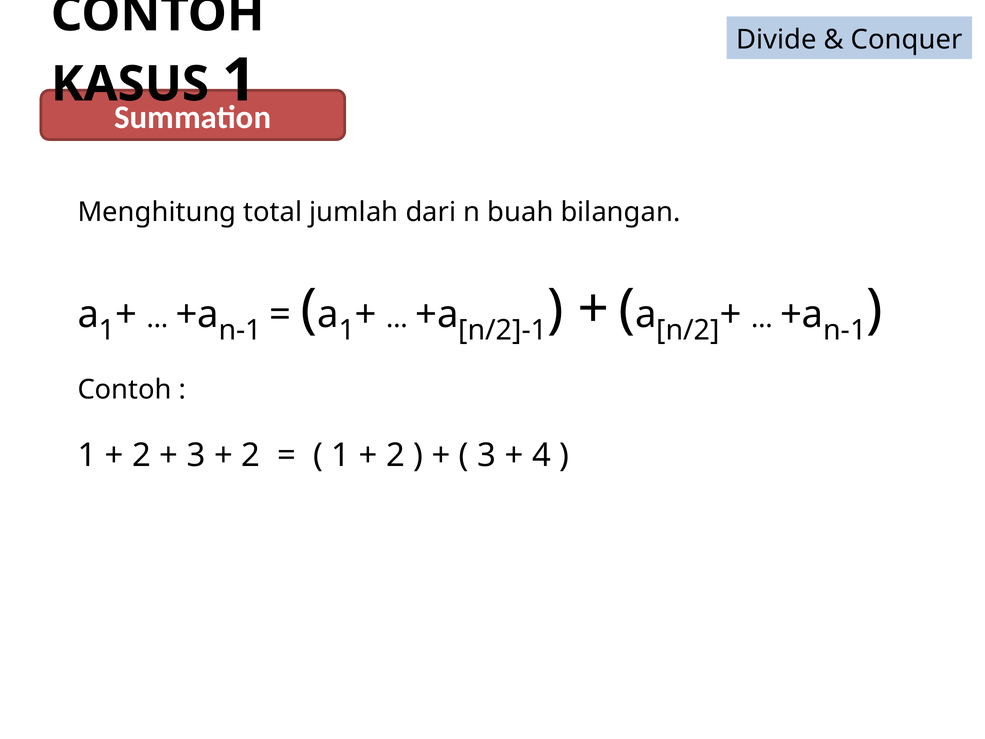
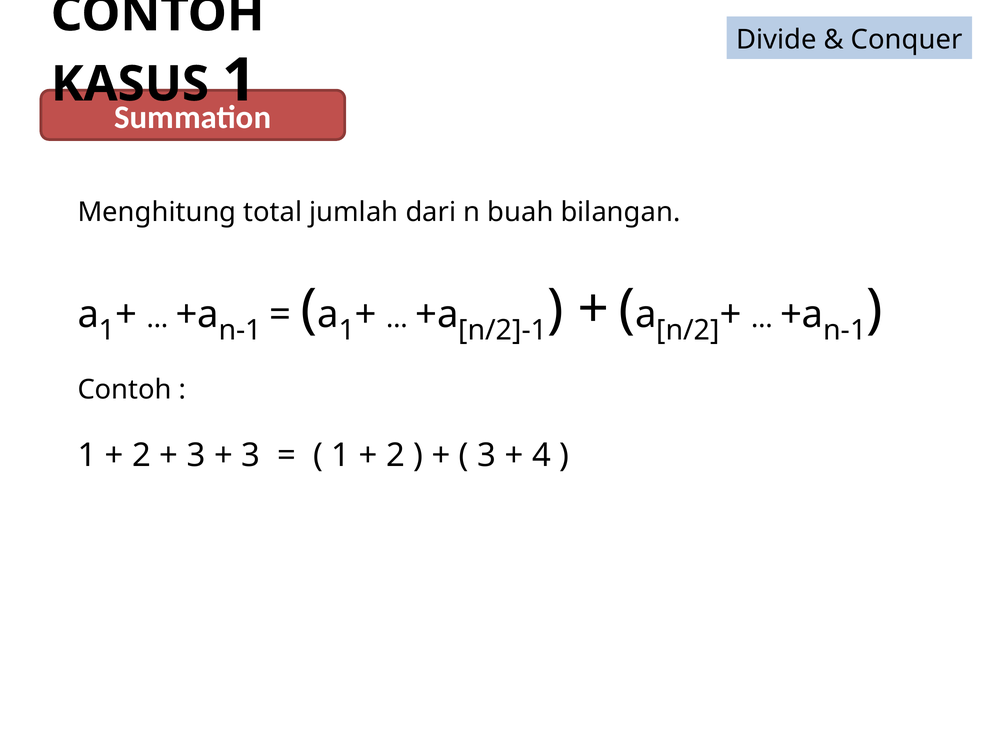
2 at (251, 455): 2 -> 3
